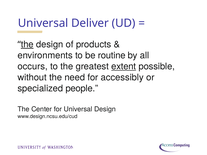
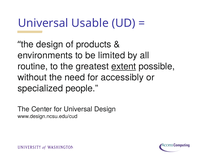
Deliver: Deliver -> Usable
the at (27, 44) underline: present -> none
routine: routine -> limited
occurs: occurs -> routine
